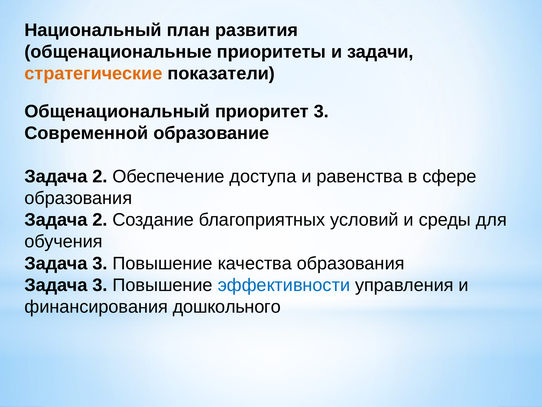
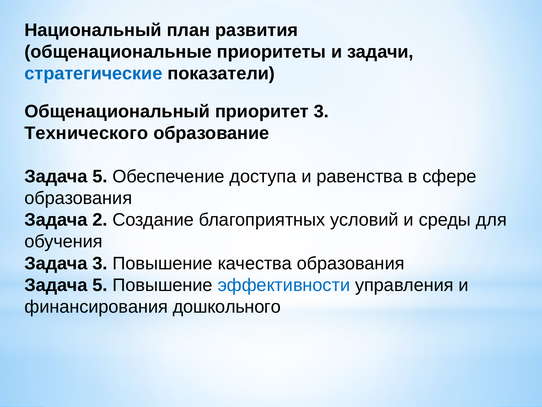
стратегические colour: orange -> blue
Современной: Современной -> Технического
2 at (100, 176): 2 -> 5
3 at (100, 285): 3 -> 5
